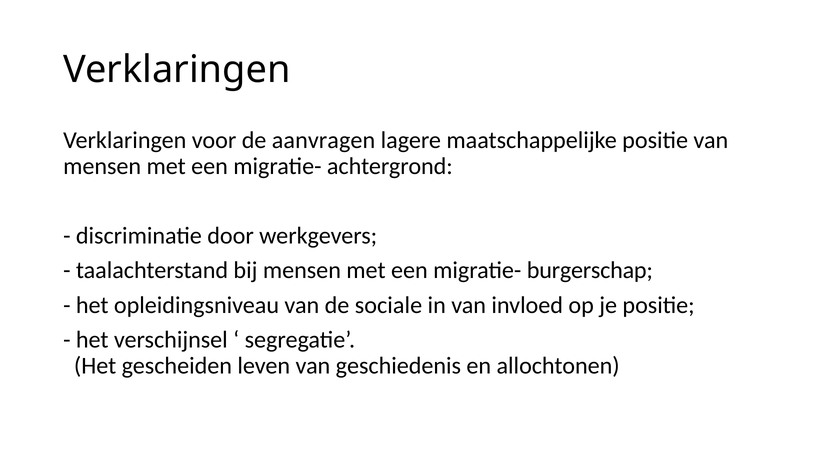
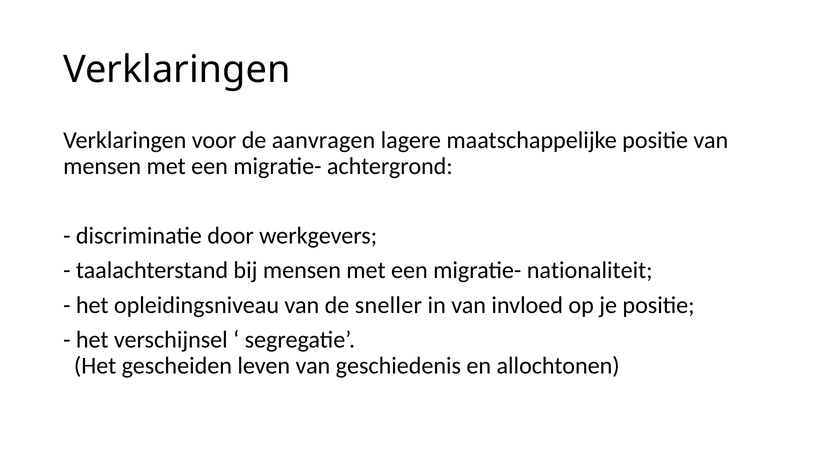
burgerschap: burgerschap -> nationaliteit
sociale: sociale -> sneller
